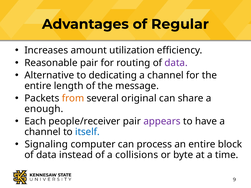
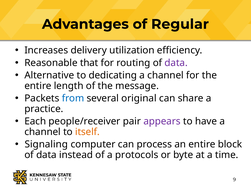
amount: amount -> delivery
Reasonable pair: pair -> that
from colour: orange -> blue
enough: enough -> practice
itself colour: blue -> orange
collisions: collisions -> protocols
